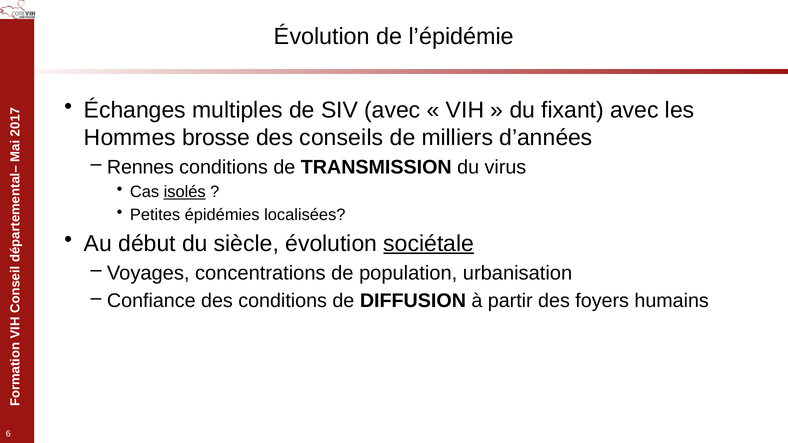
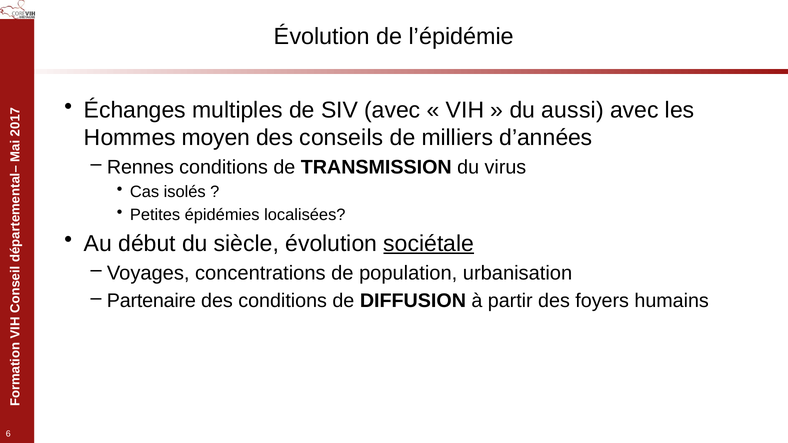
fixant: fixant -> aussi
brosse: brosse -> moyen
isolés underline: present -> none
Confiance: Confiance -> Partenaire
